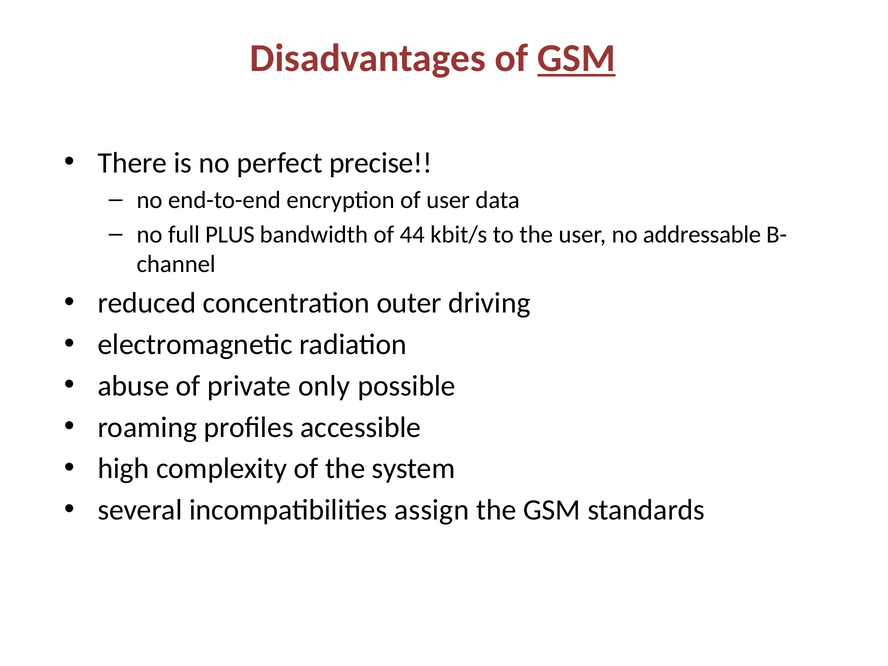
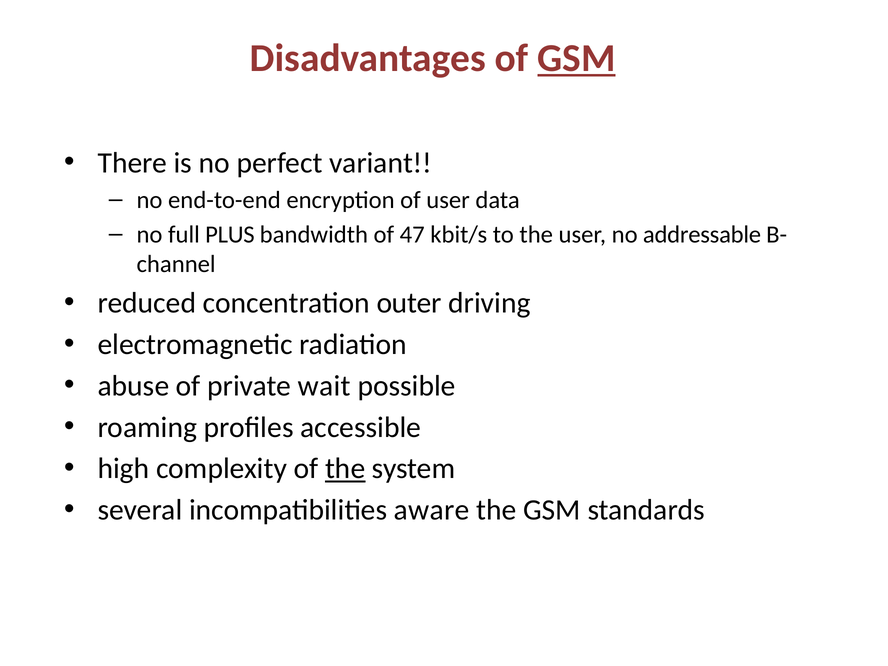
precise: precise -> variant
44: 44 -> 47
only: only -> wait
the at (345, 469) underline: none -> present
assign: assign -> aware
